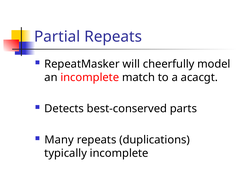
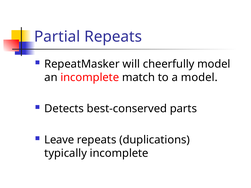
a acacgt: acacgt -> model
Many: Many -> Leave
